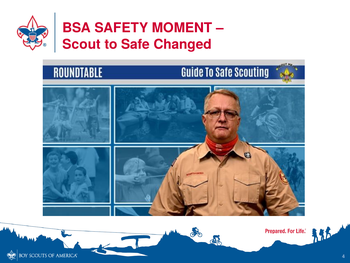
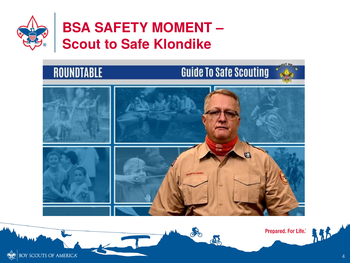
Changed: Changed -> Klondike
